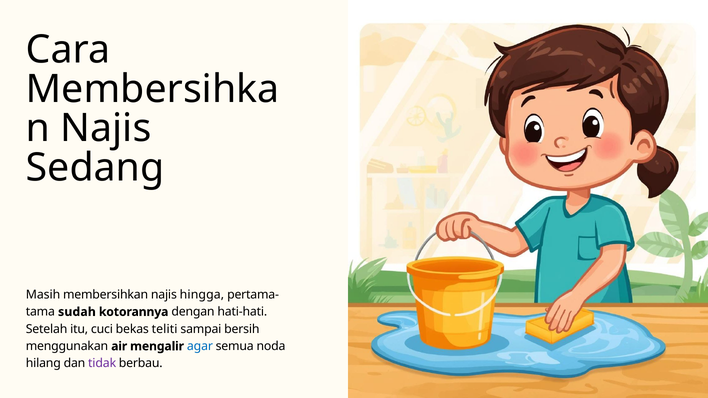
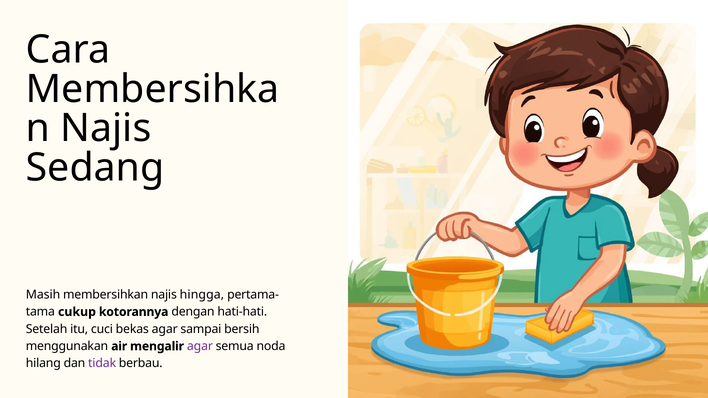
sudah: sudah -> cukup
bekas teliti: teliti -> agar
agar at (200, 346) colour: blue -> purple
